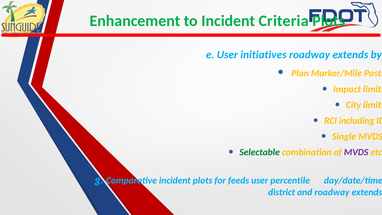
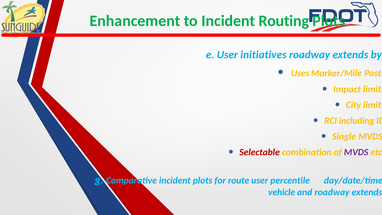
Criteria: Criteria -> Routing
Plan: Plan -> Uses
Selectable colour: green -> red
feeds: feeds -> route
district: district -> vehicle
